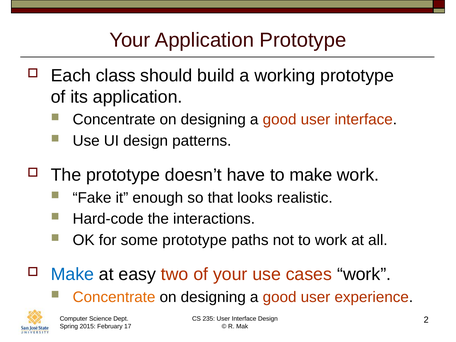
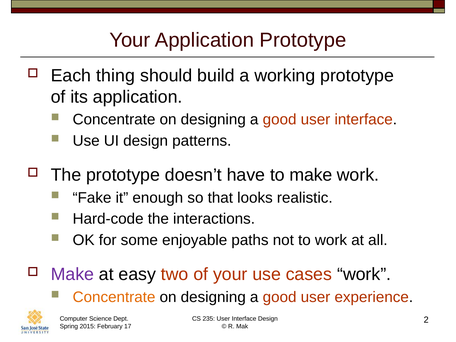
class: class -> thing
some prototype: prototype -> enjoyable
Make at (72, 274) colour: blue -> purple
